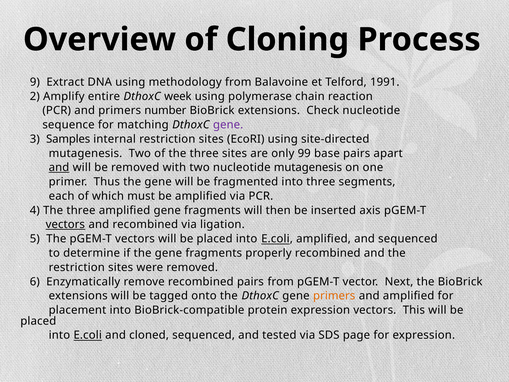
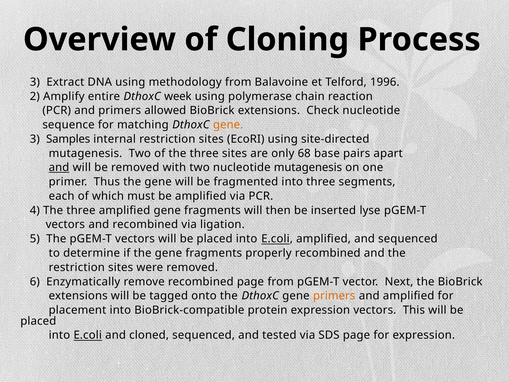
9 at (35, 82): 9 -> 3
1991: 1991 -> 1996
number: number -> allowed
gene at (228, 125) colour: purple -> orange
99: 99 -> 68
axis: axis -> lyse
vectors at (65, 224) underline: present -> none
recombined pairs: pairs -> page
